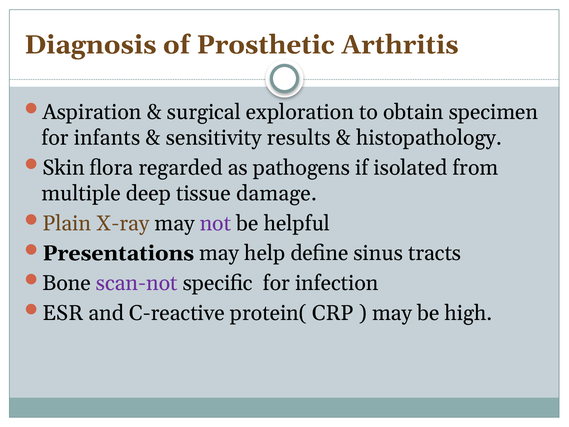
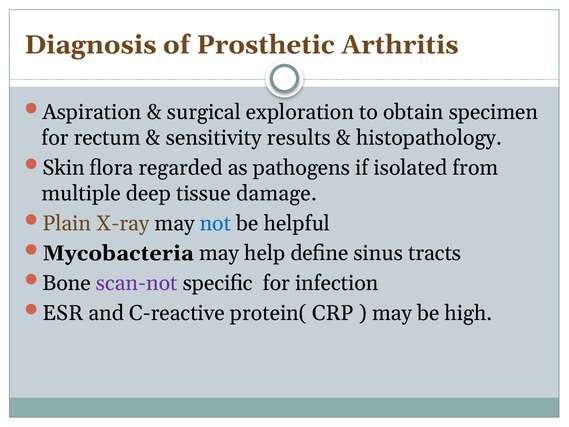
infants: infants -> rectum
not colour: purple -> blue
Presentations: Presentations -> Mycobacteria
